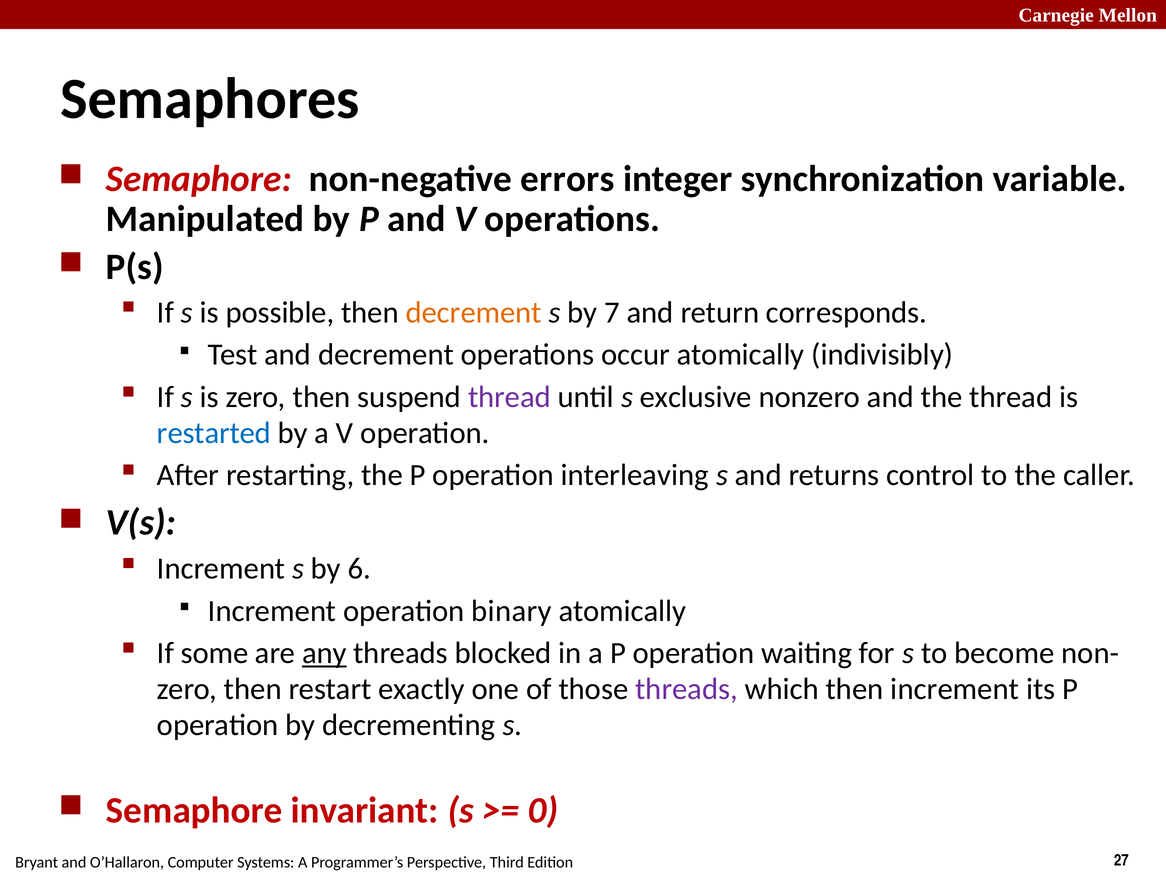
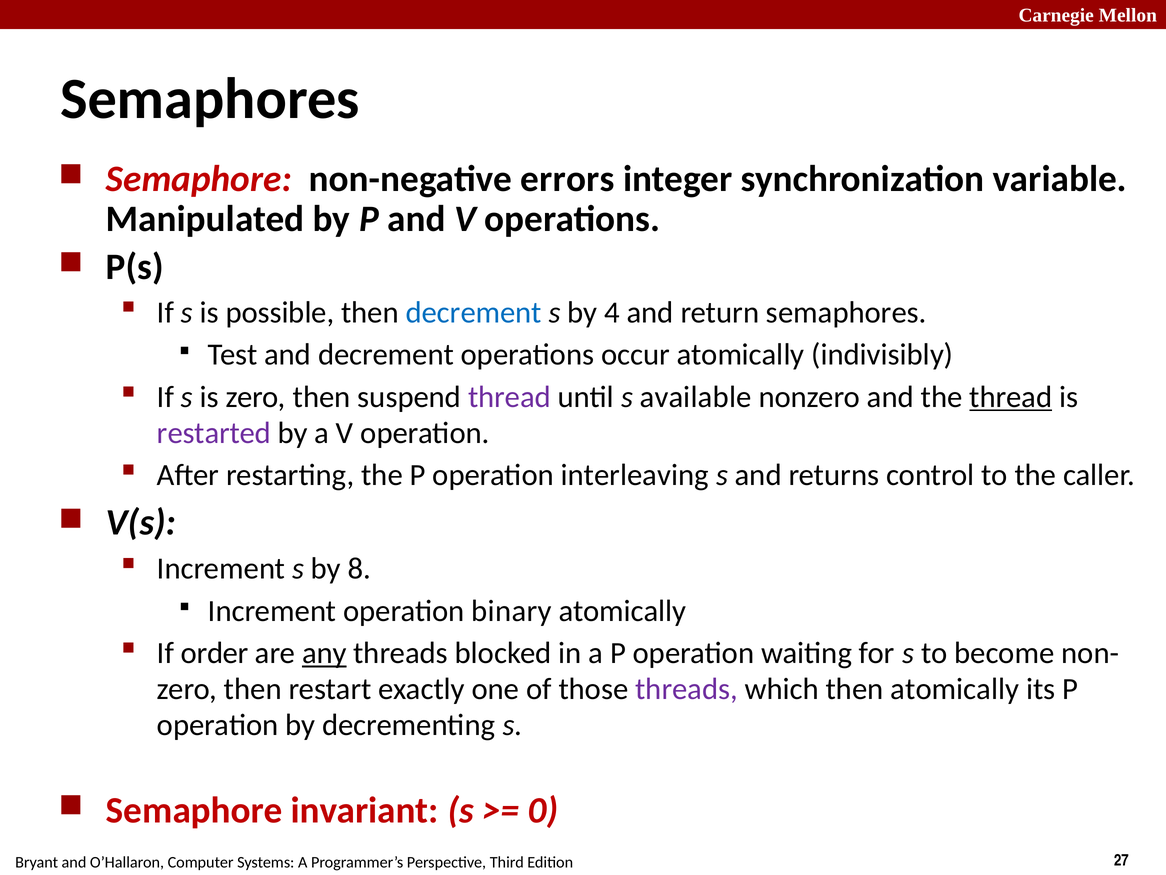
decrement at (474, 312) colour: orange -> blue
7: 7 -> 4
return corresponds: corresponds -> semaphores
exclusive: exclusive -> available
thread at (1011, 397) underline: none -> present
restarted colour: blue -> purple
6: 6 -> 8
some: some -> order
then increment: increment -> atomically
